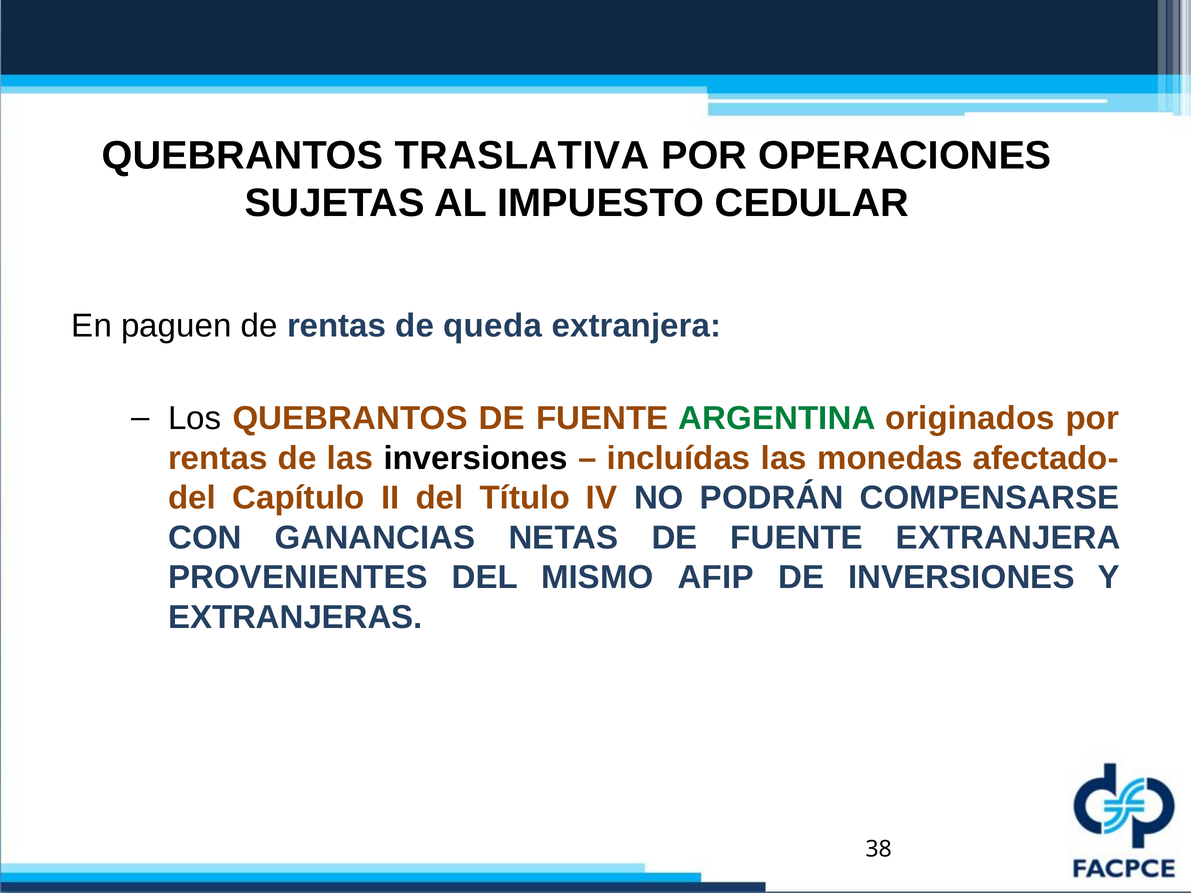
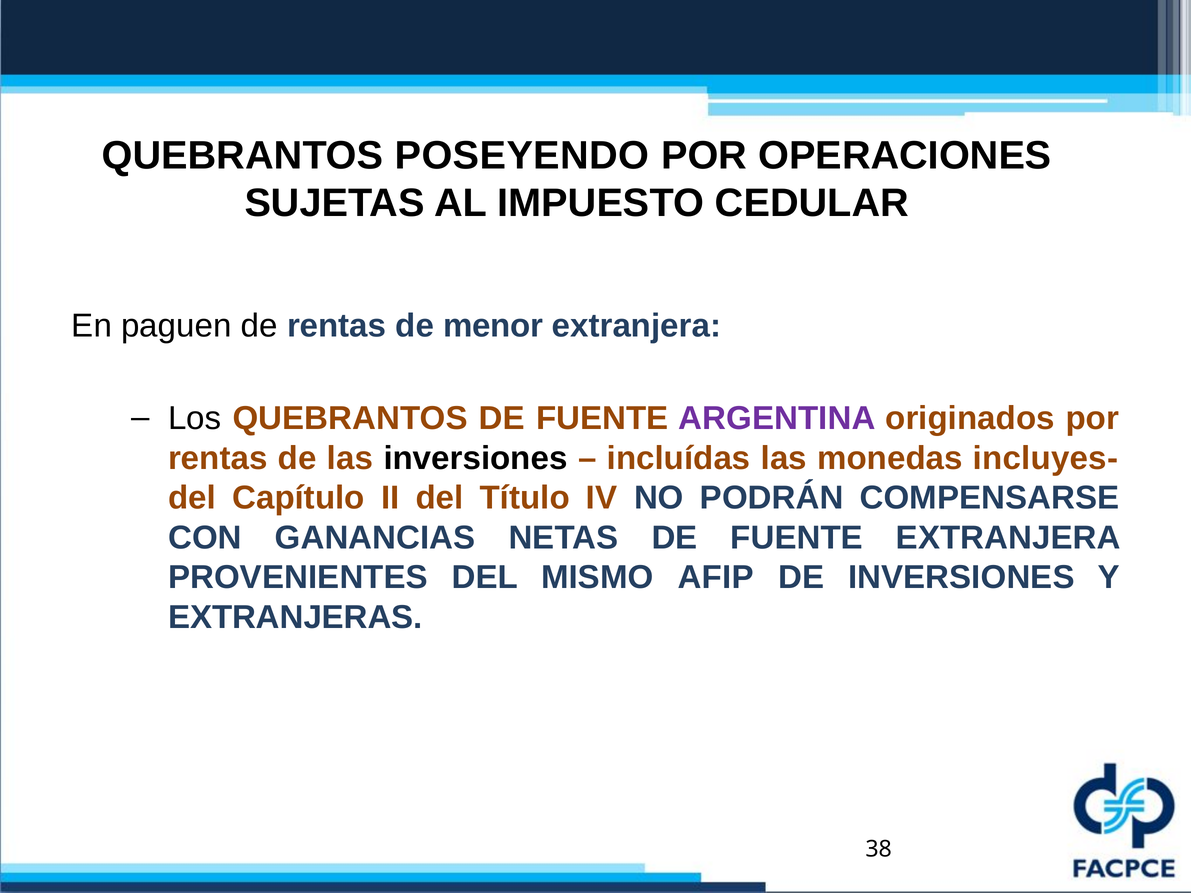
TRASLATIVA: TRASLATIVA -> POSEYENDO
queda: queda -> menor
ARGENTINA colour: green -> purple
afectado-: afectado- -> incluyes-
